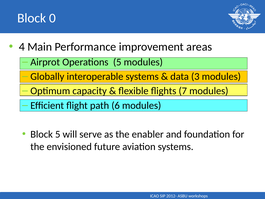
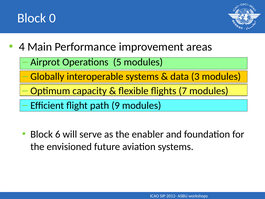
6: 6 -> 9
Block 5: 5 -> 6
